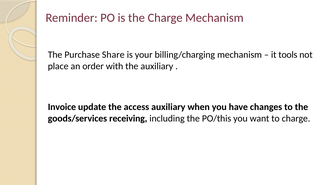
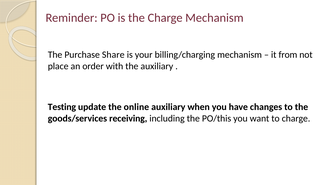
tools: tools -> from
Invoice: Invoice -> Testing
access: access -> online
